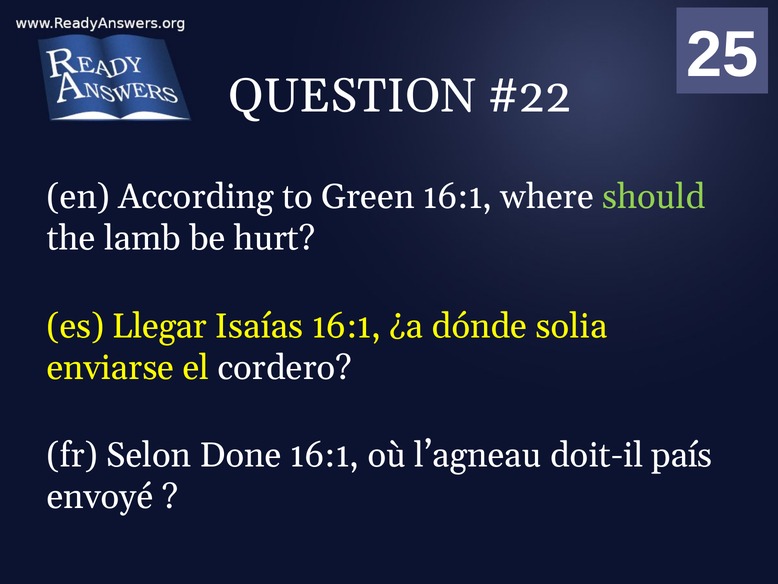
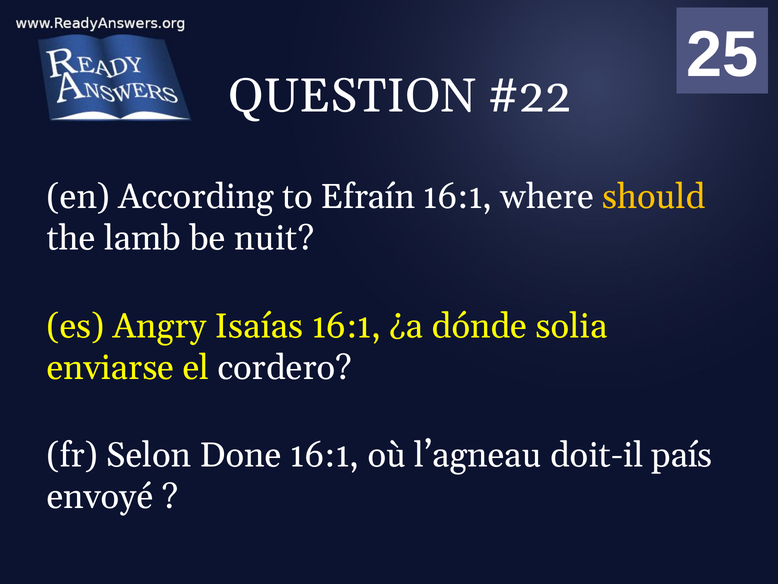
Green: Green -> Efraín
should colour: light green -> yellow
hurt: hurt -> nuit
Llegar: Llegar -> Angry
